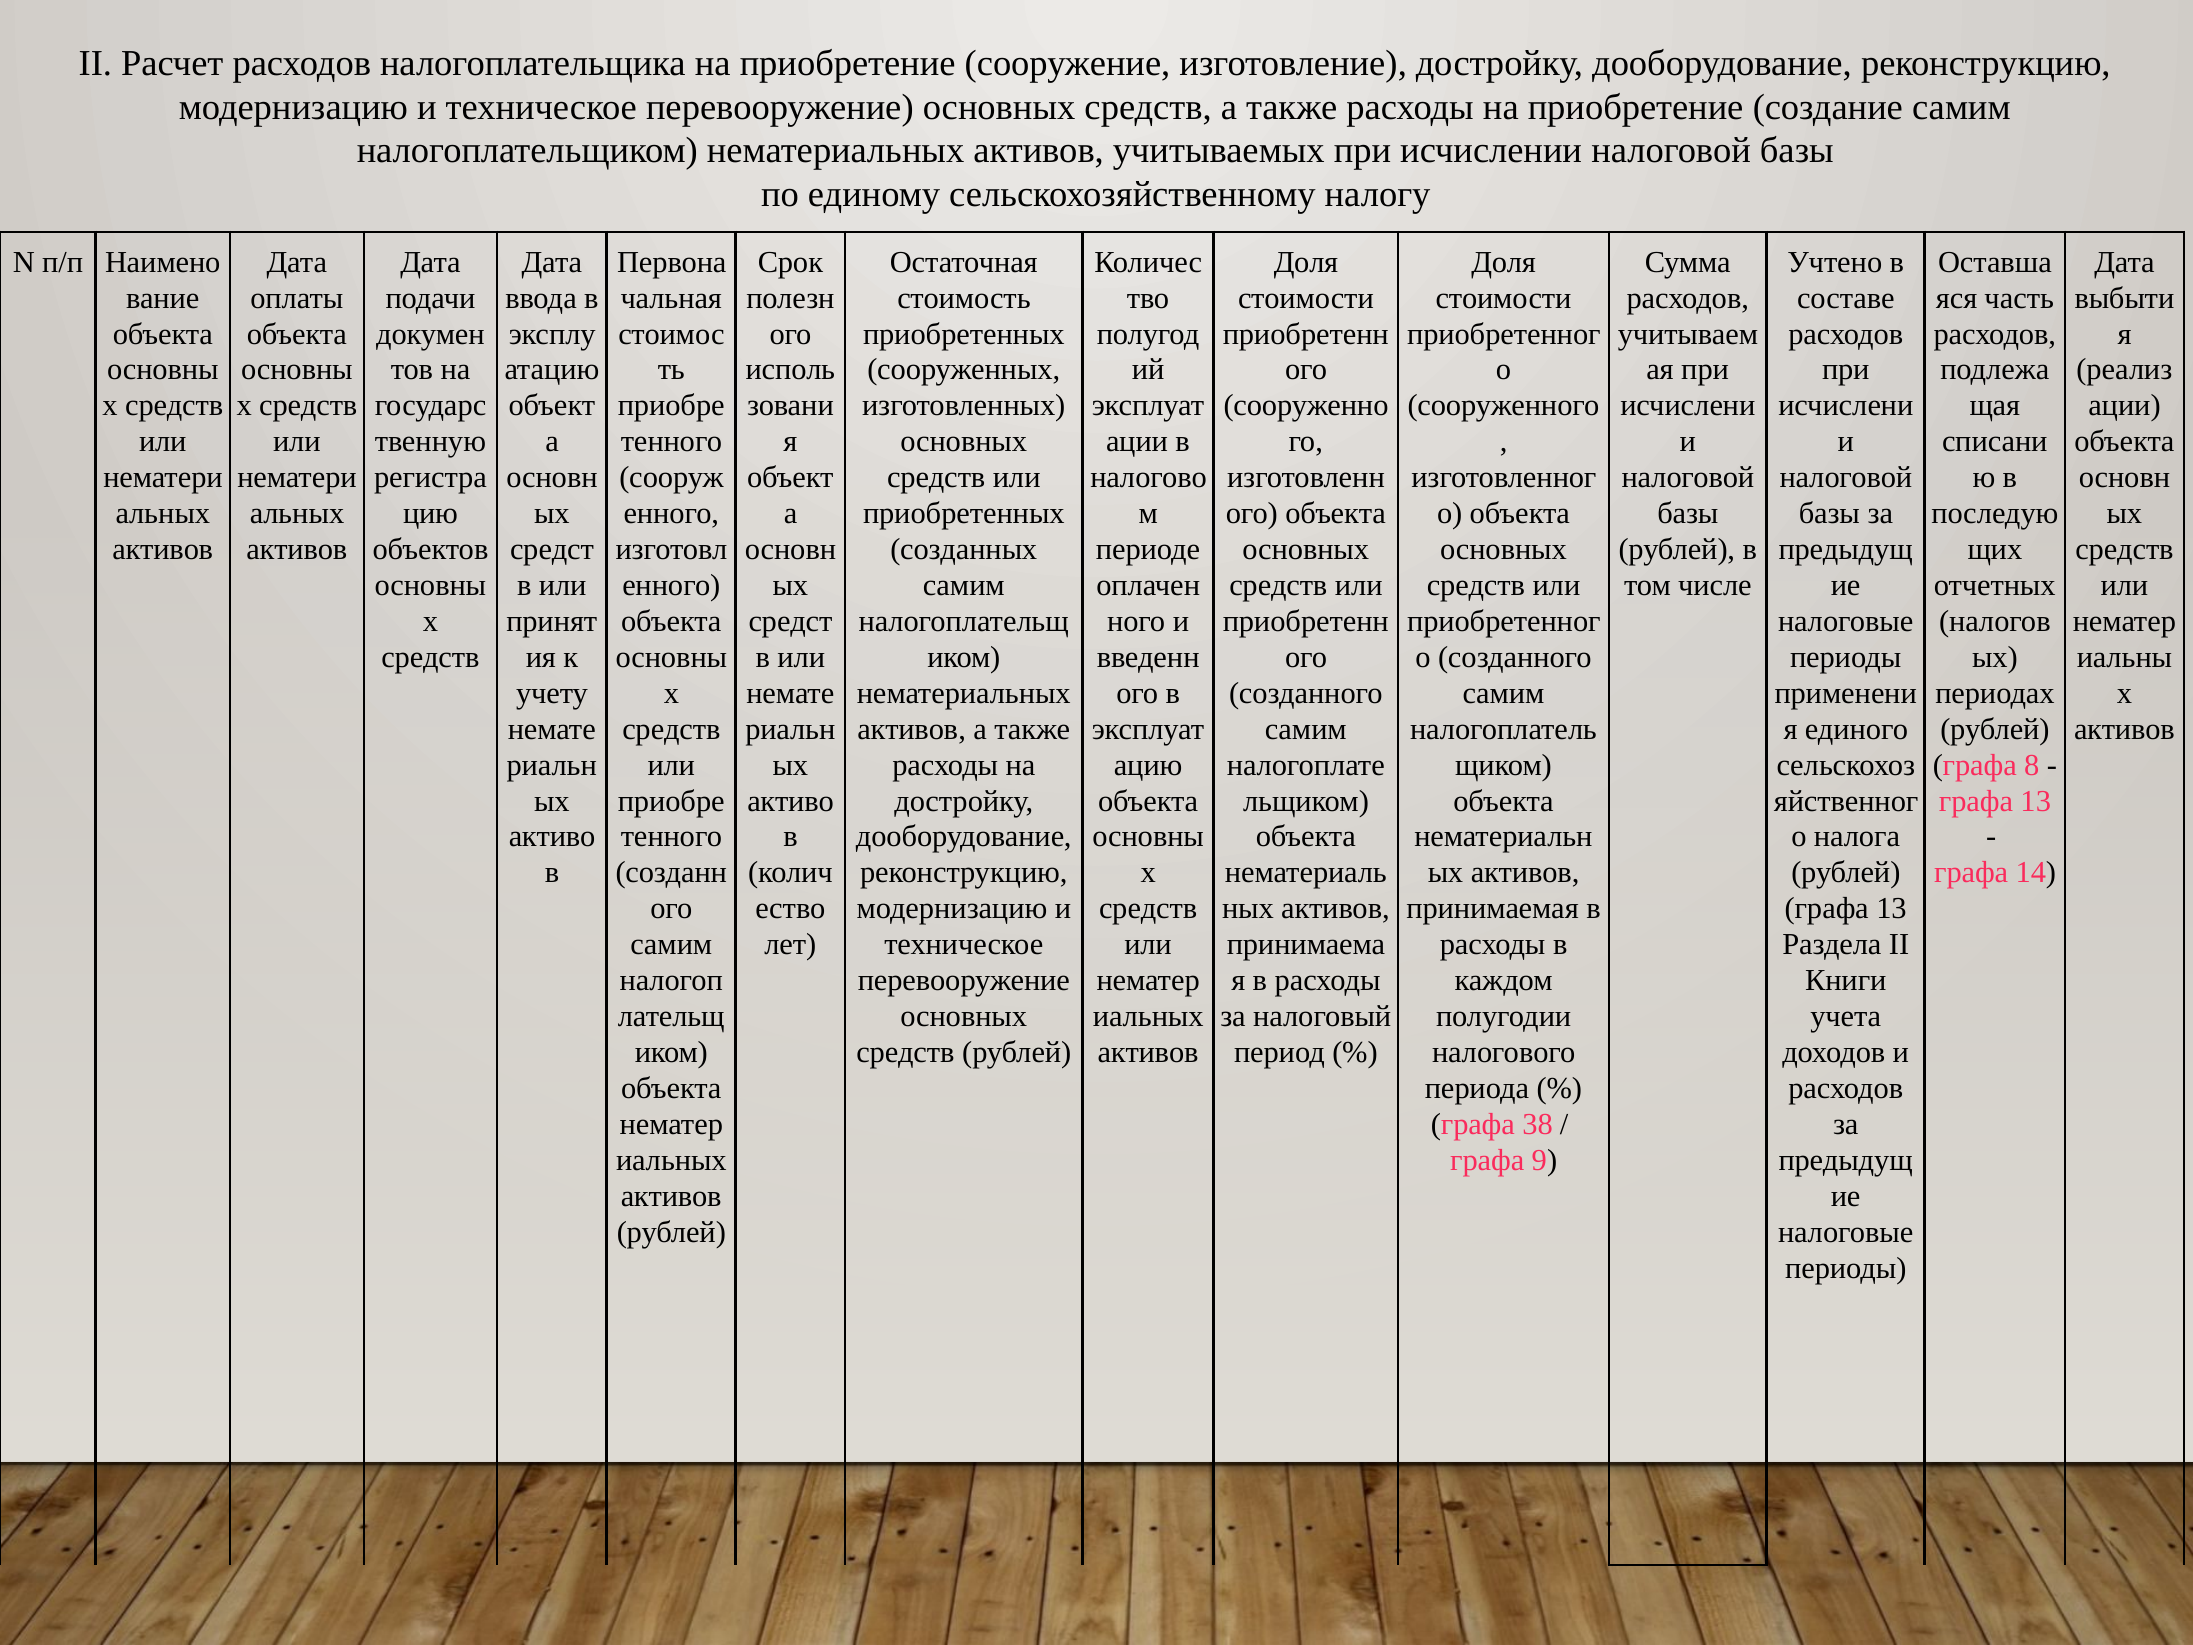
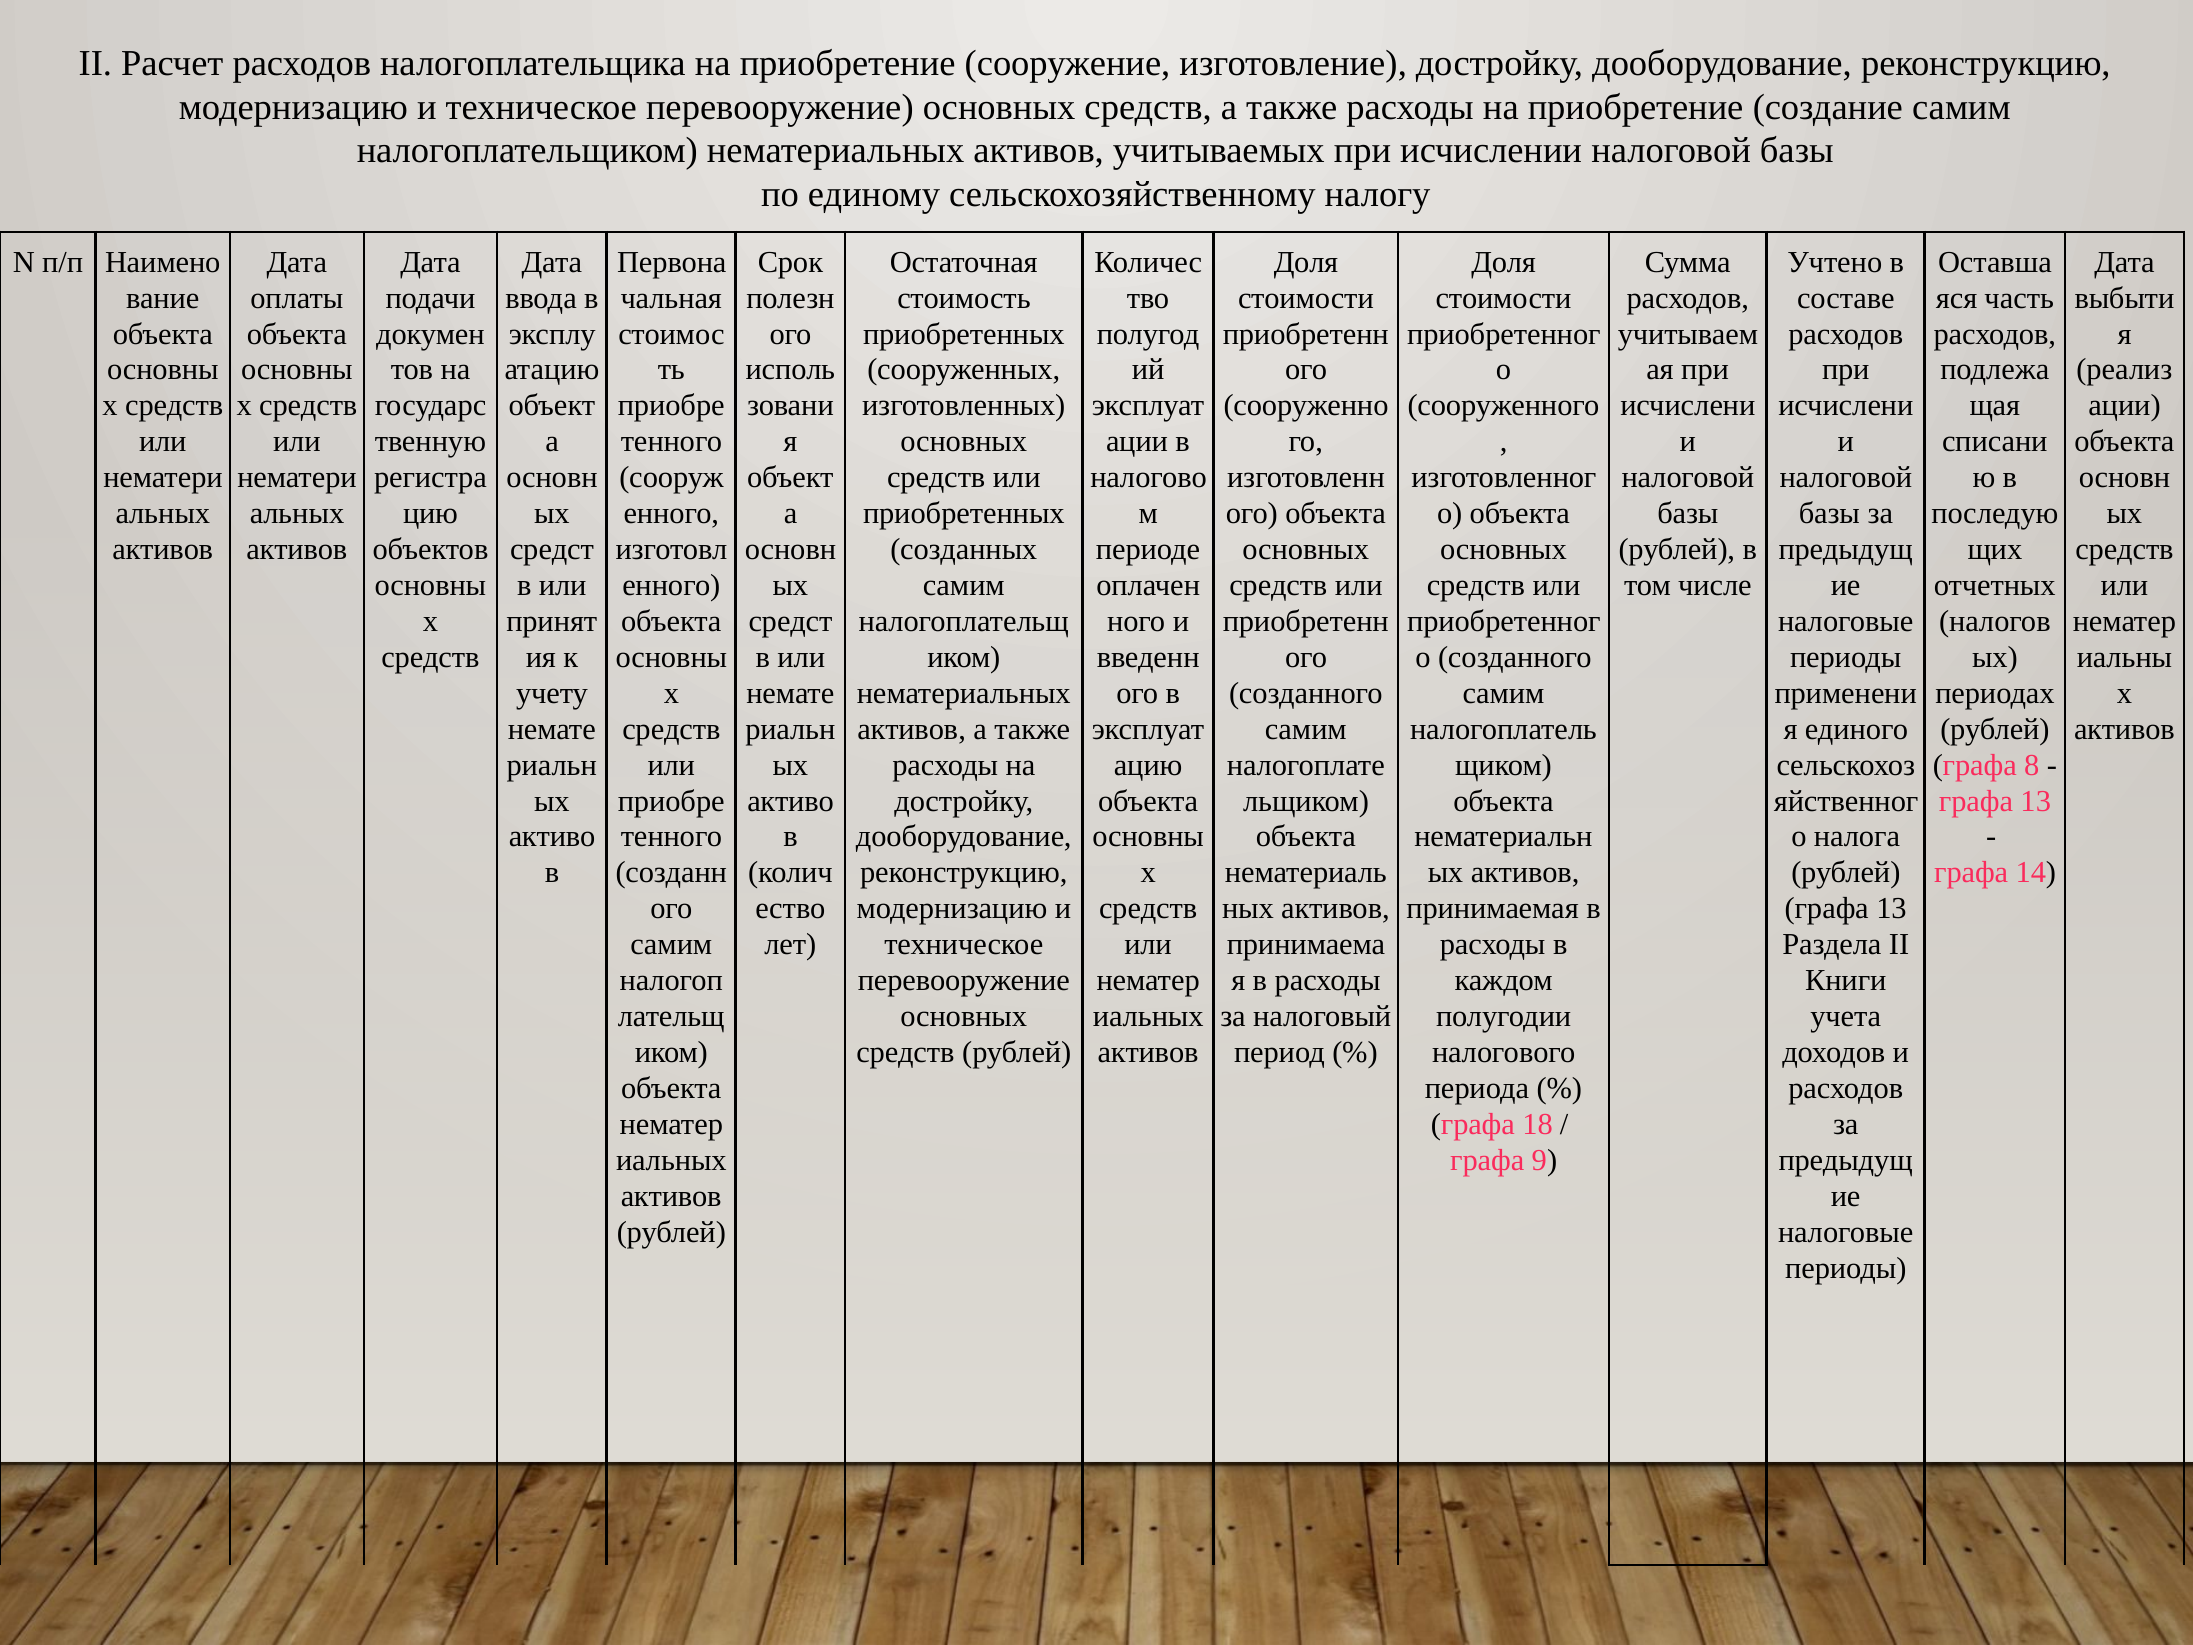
38: 38 -> 18
